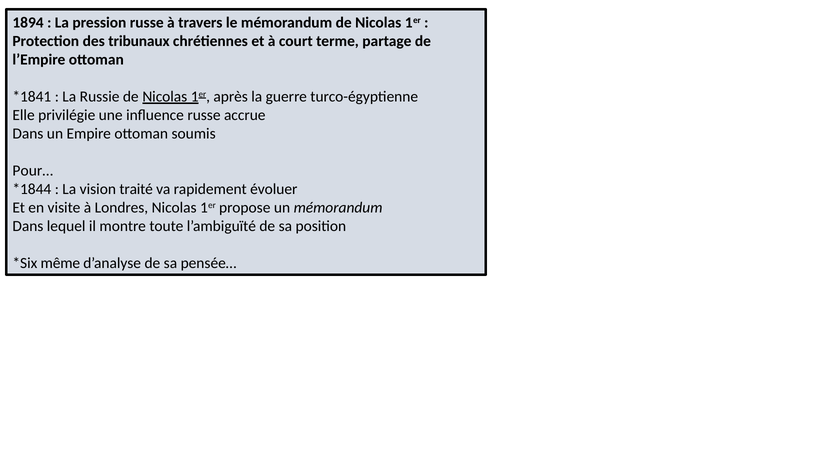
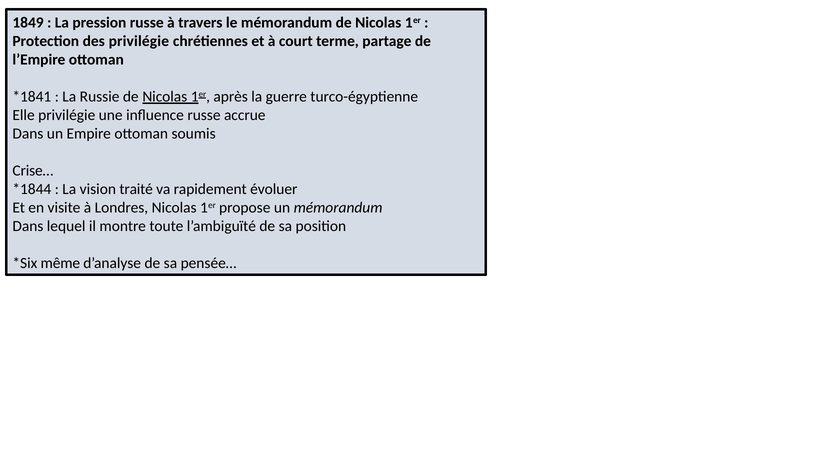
1894: 1894 -> 1849
des tribunaux: tribunaux -> privilégie
Pour…: Pour… -> Crise…
